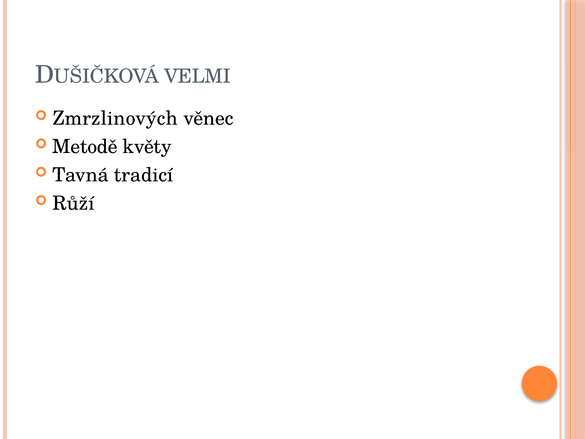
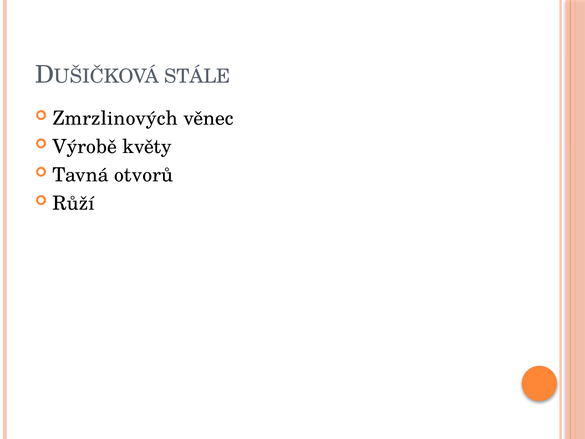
VELMI: VELMI -> STÁLE
Metodě: Metodě -> Výrobě
tradicí: tradicí -> otvorů
